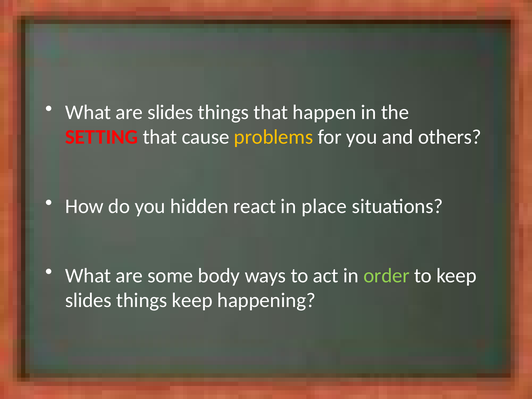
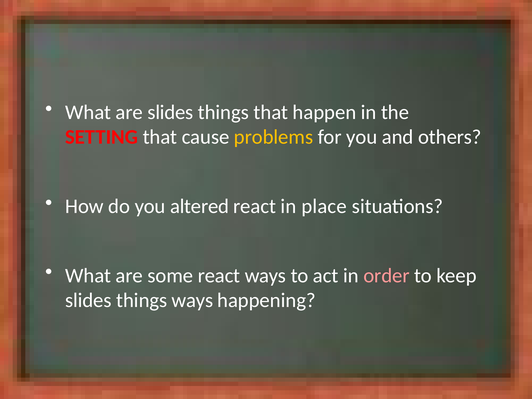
hidden: hidden -> altered
some body: body -> react
order colour: light green -> pink
things keep: keep -> ways
